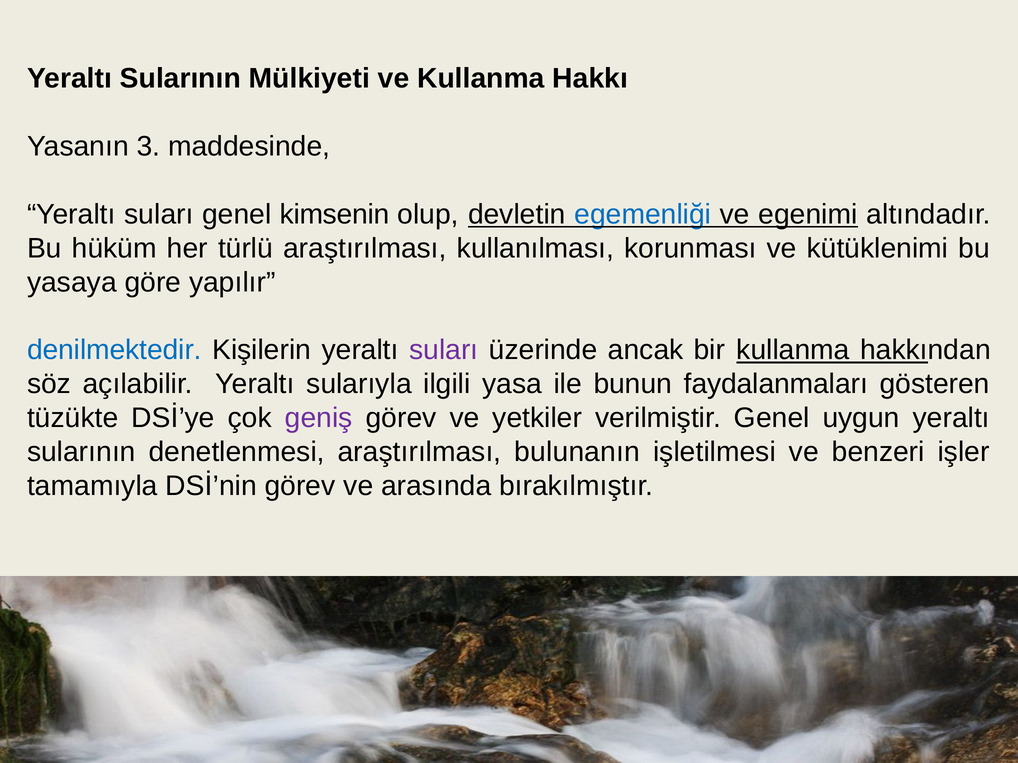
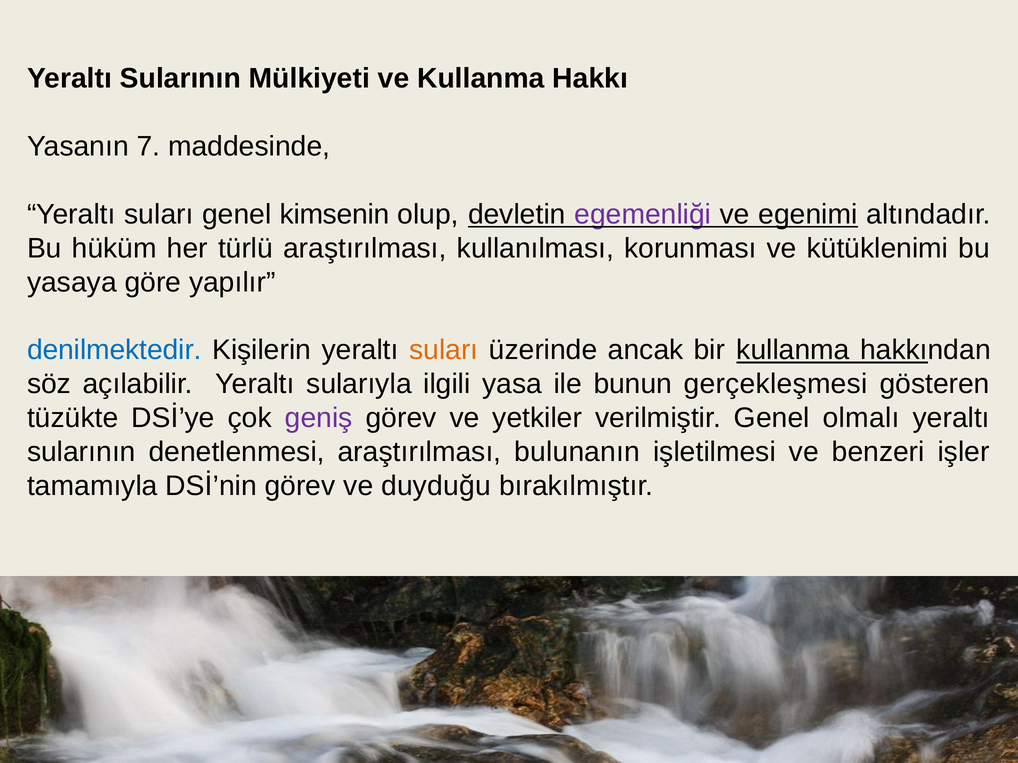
3: 3 -> 7
egemenliği colour: blue -> purple
suları at (444, 350) colour: purple -> orange
faydalanmaları: faydalanmaları -> gerçekleşmesi
uygun: uygun -> olmalı
arasında: arasında -> duyduğu
